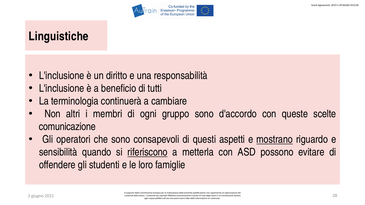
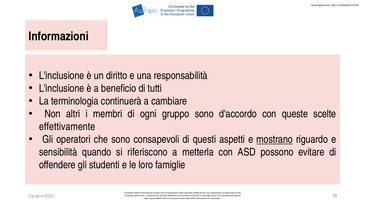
Linguistiche at (59, 36): Linguistiche -> Informazioni
comunicazione: comunicazione -> effettivamente
riferiscono underline: present -> none
